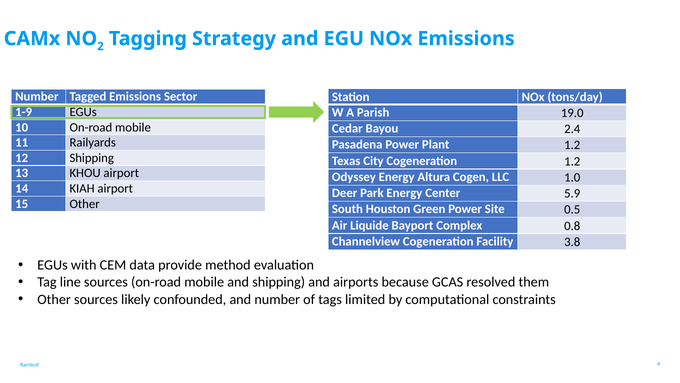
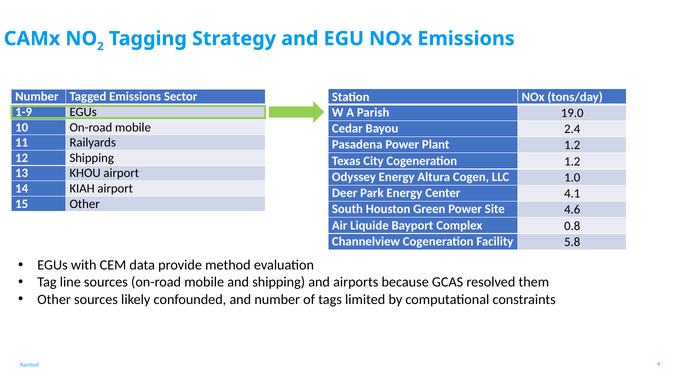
5.9: 5.9 -> 4.1
0.5: 0.5 -> 4.6
3.8: 3.8 -> 5.8
